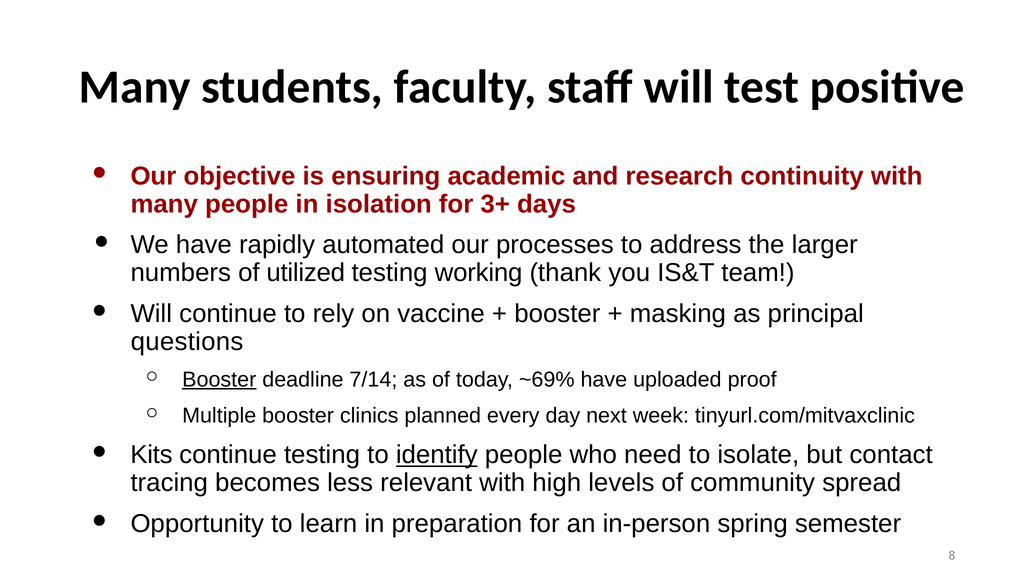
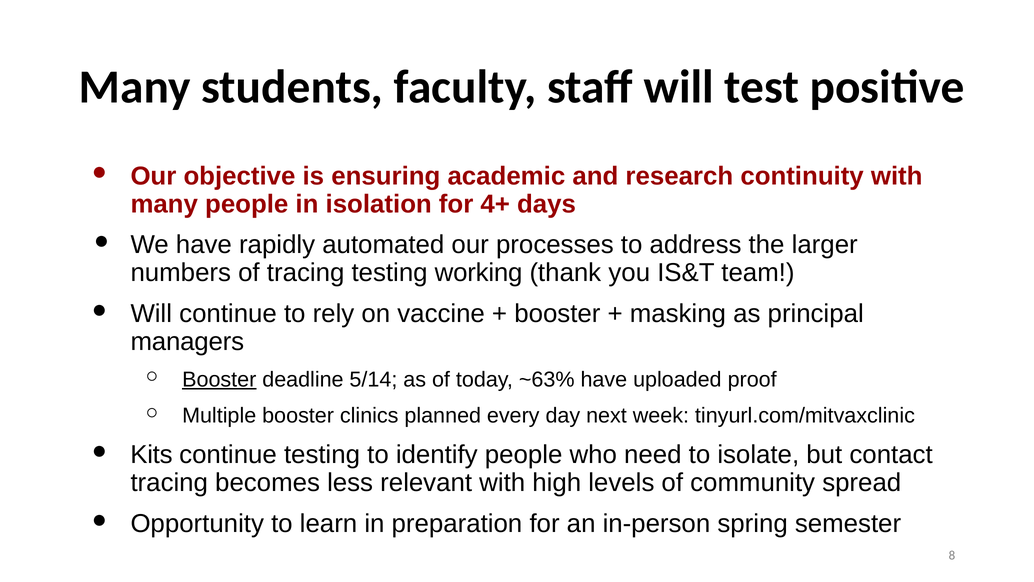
3+: 3+ -> 4+
of utilized: utilized -> tracing
questions: questions -> managers
7/14: 7/14 -> 5/14
~69%: ~69% -> ~63%
identify underline: present -> none
